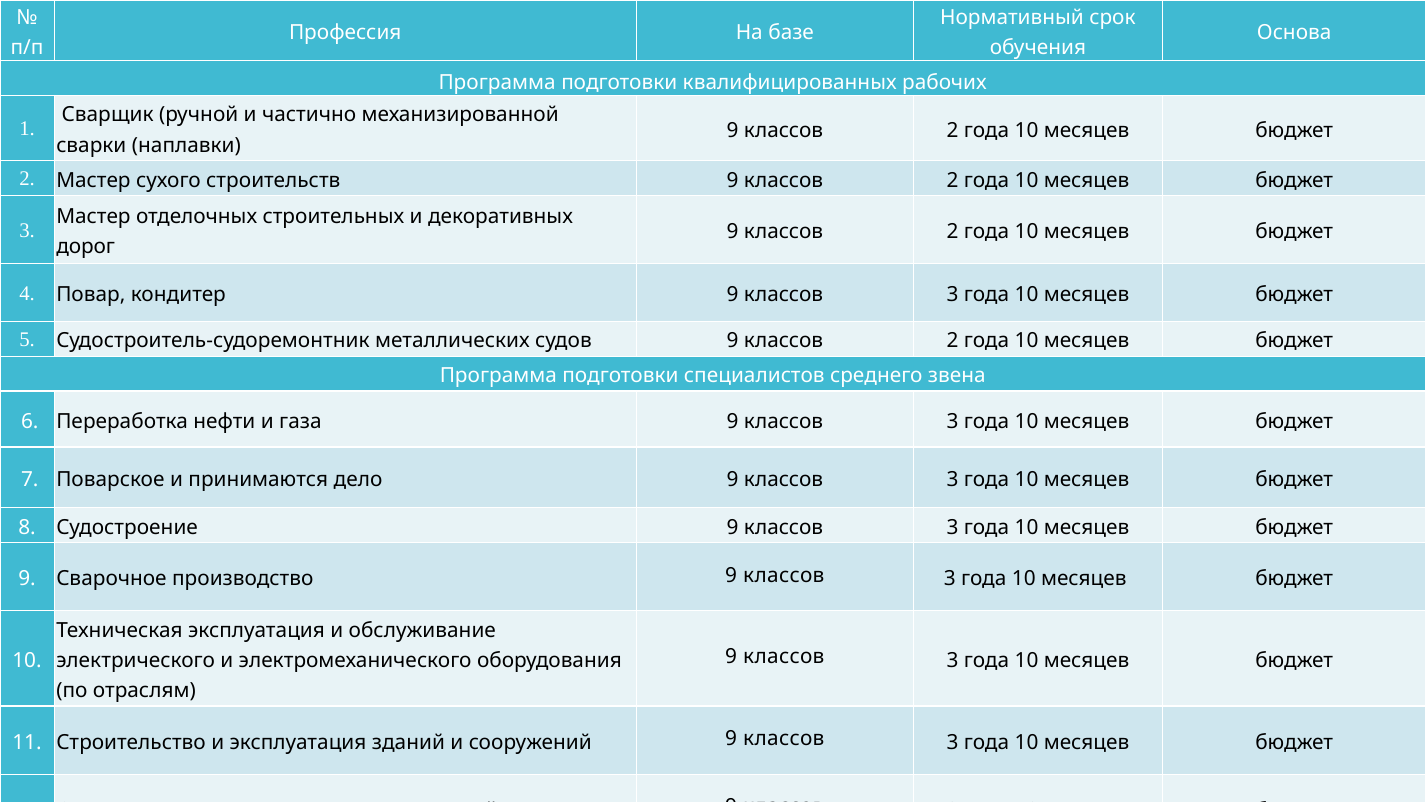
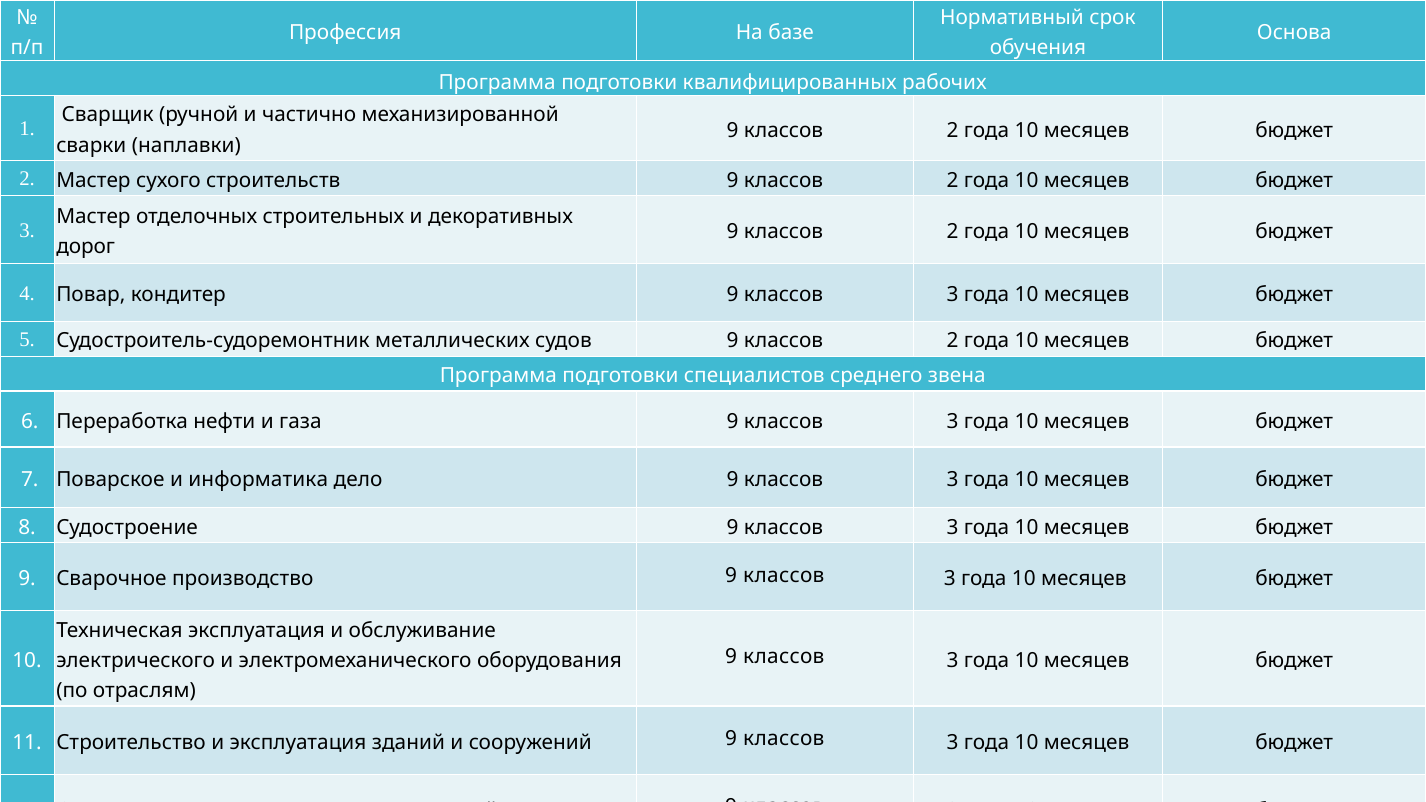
принимаются: принимаются -> информатика
